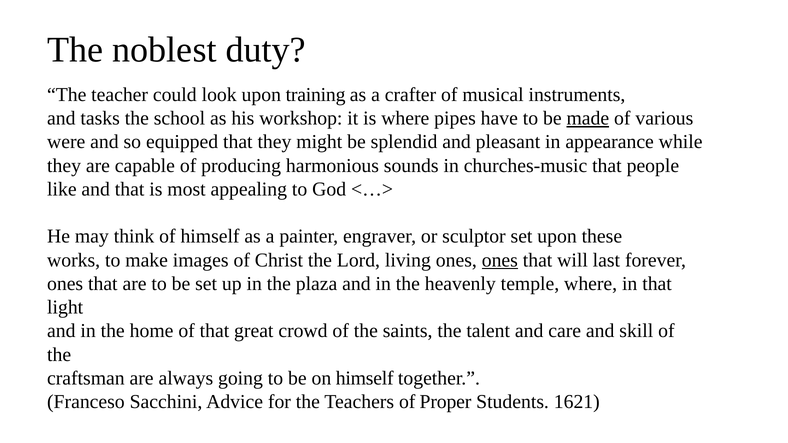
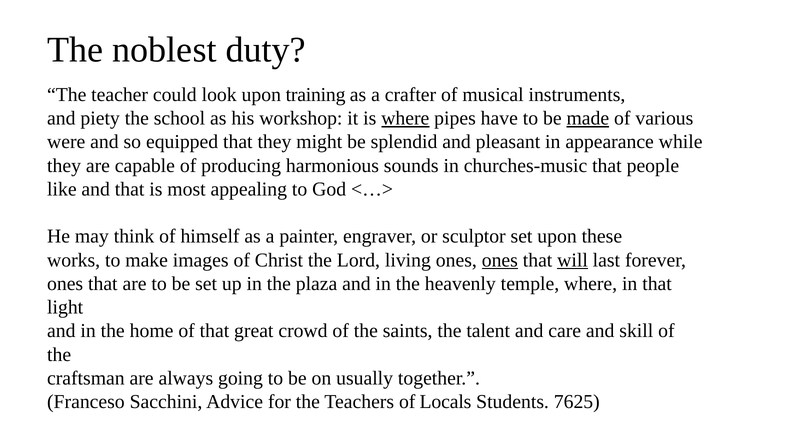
tasks: tasks -> piety
where at (405, 118) underline: none -> present
will underline: none -> present
on himself: himself -> usually
Proper: Proper -> Locals
1621: 1621 -> 7625
